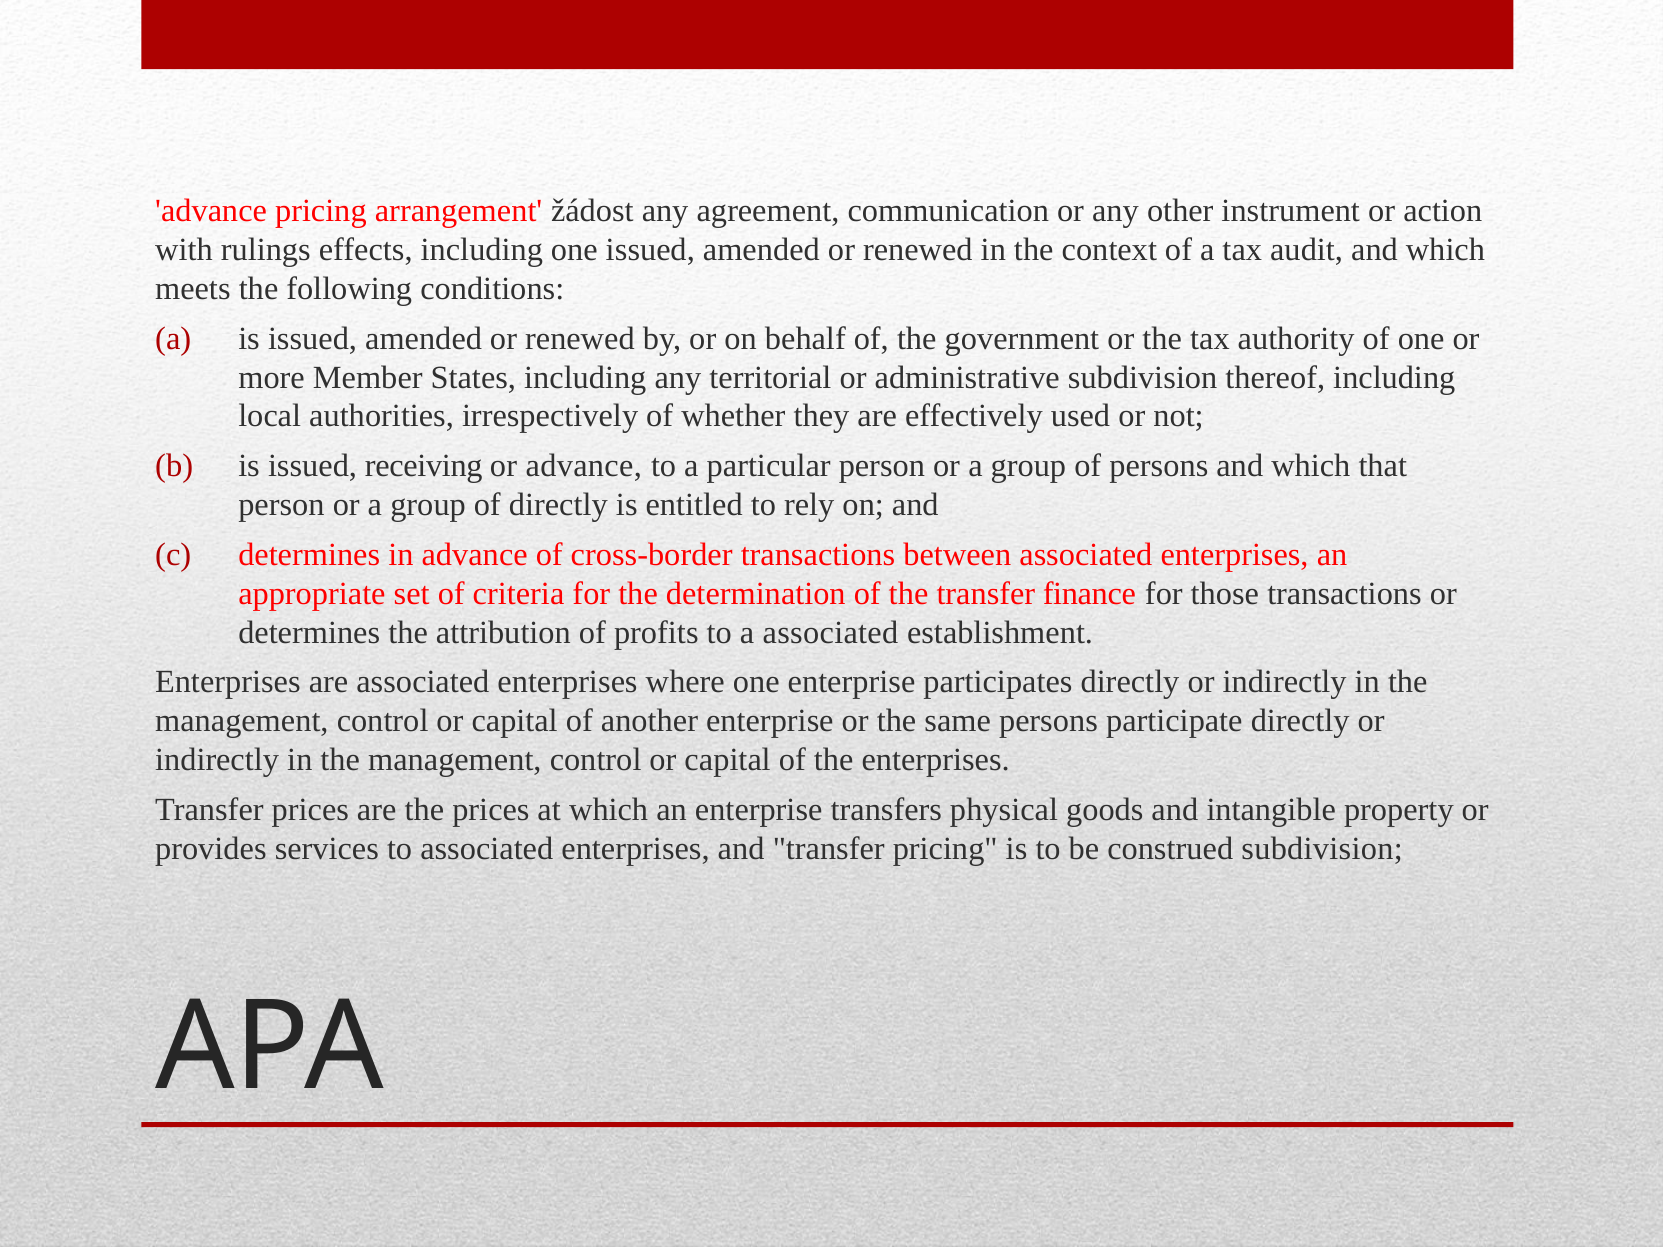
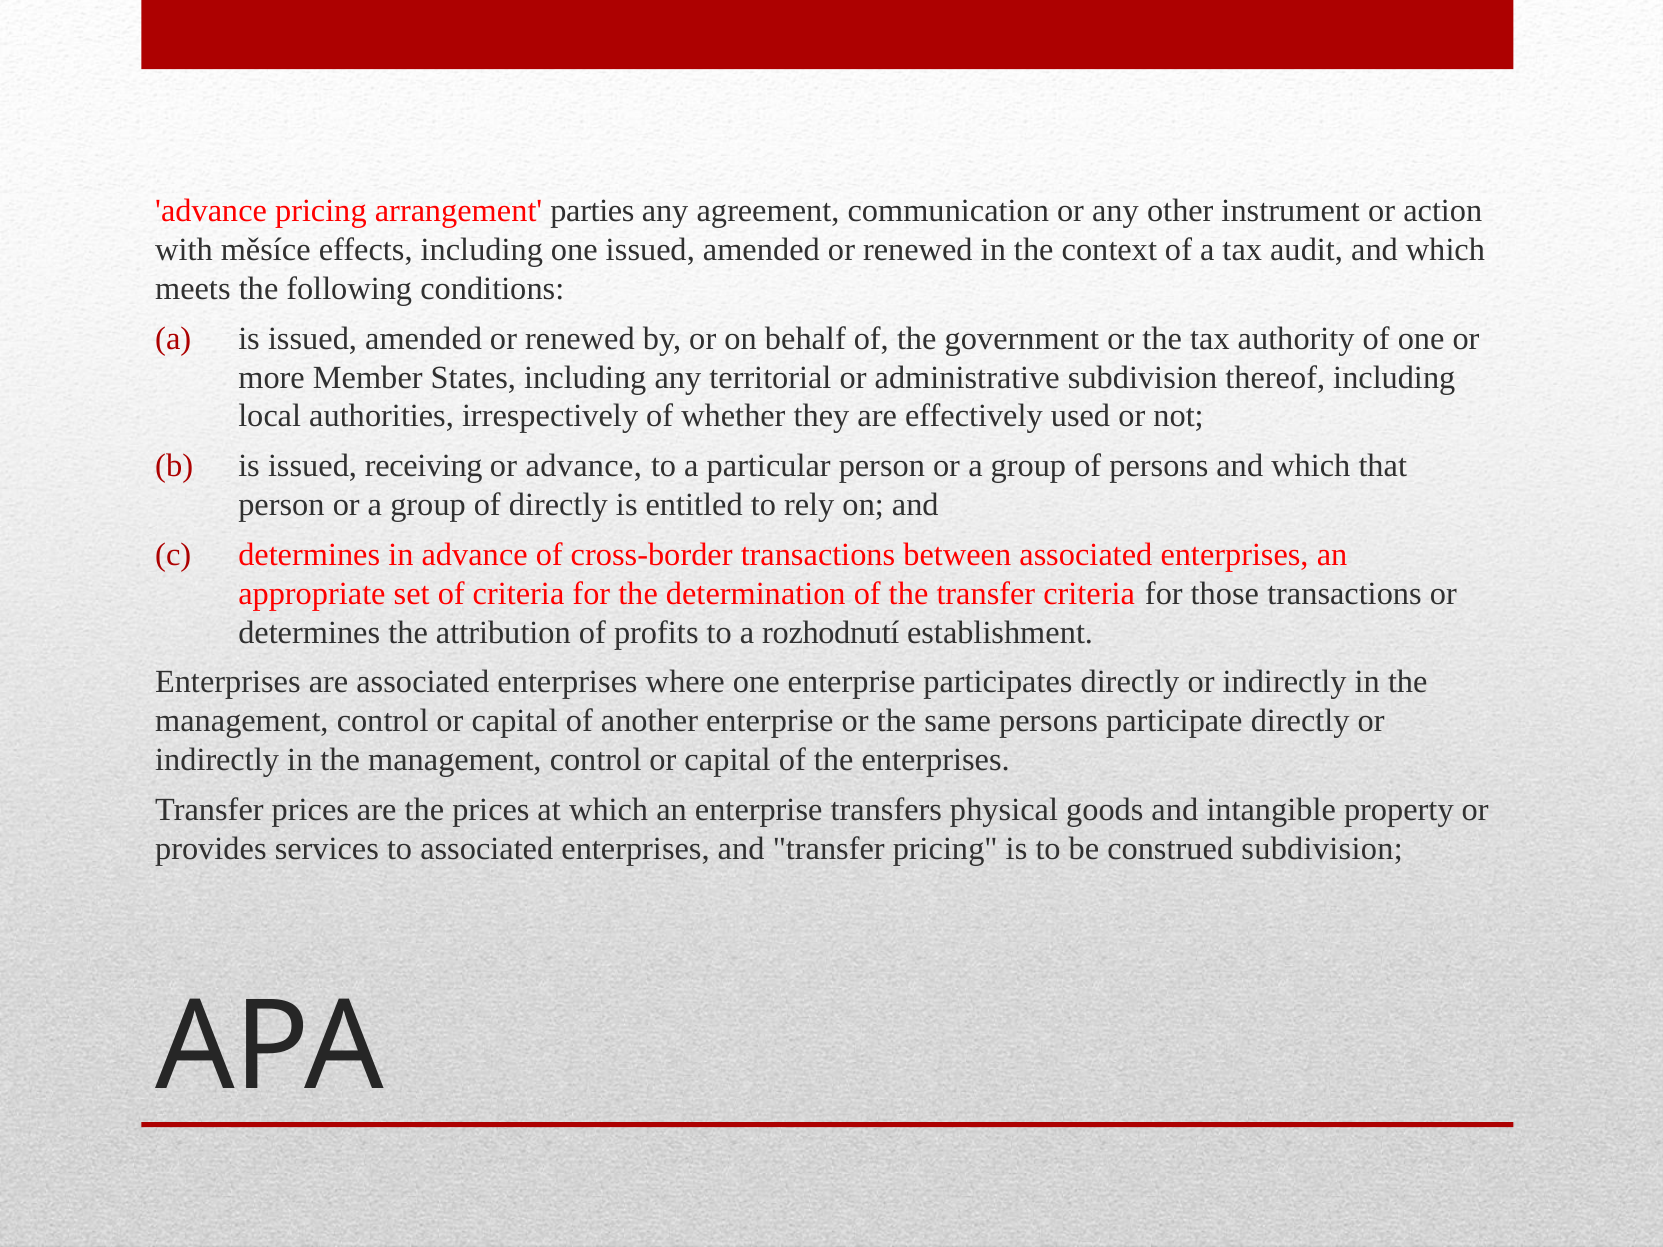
žádost: žádost -> parties
rulings: rulings -> měsíce
transfer finance: finance -> criteria
a associated: associated -> rozhodnutí
